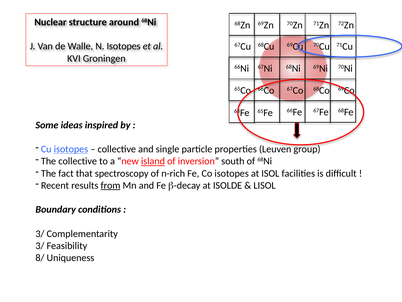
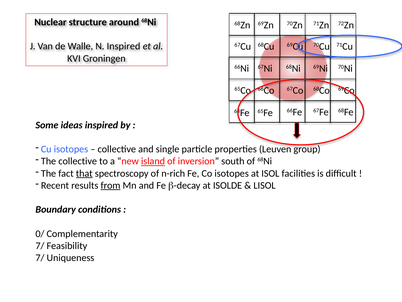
N Isotopes: Isotopes -> Inspired
isotopes at (71, 149) underline: present -> none
that underline: none -> present
3/ at (40, 233): 3/ -> 0/
3/ at (40, 245): 3/ -> 7/
8/ at (40, 257): 8/ -> 7/
